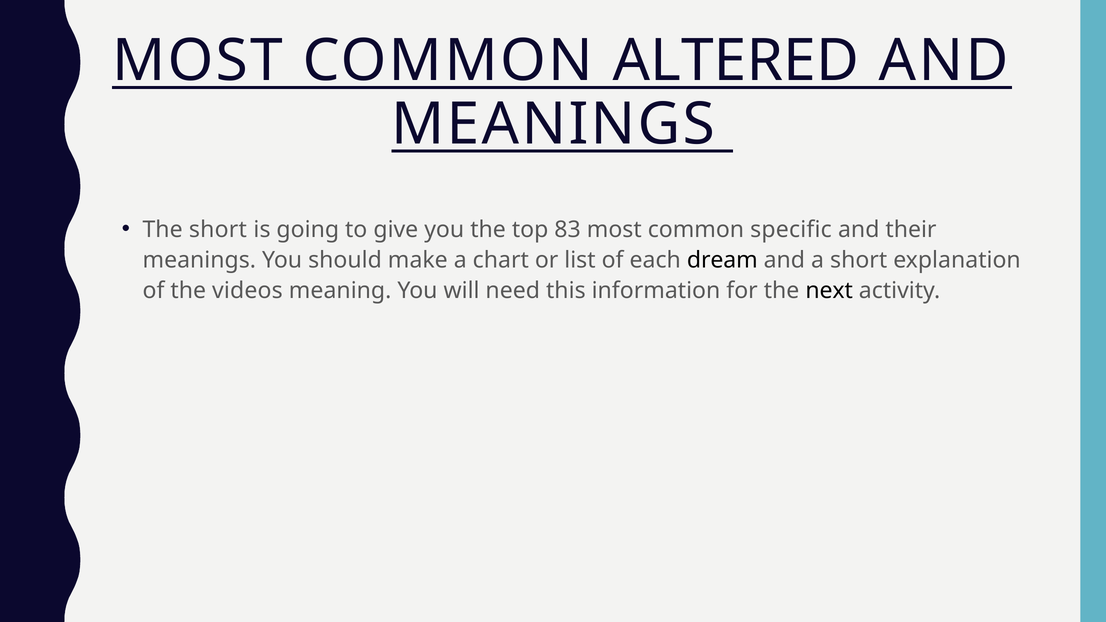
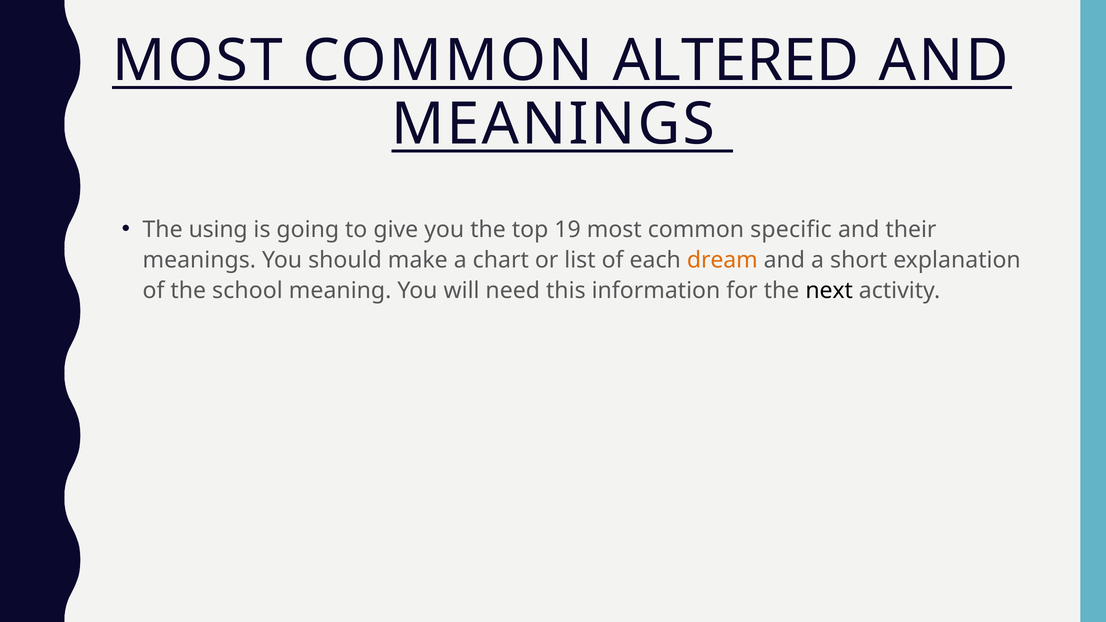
The short: short -> using
83: 83 -> 19
dream colour: black -> orange
videos: videos -> school
